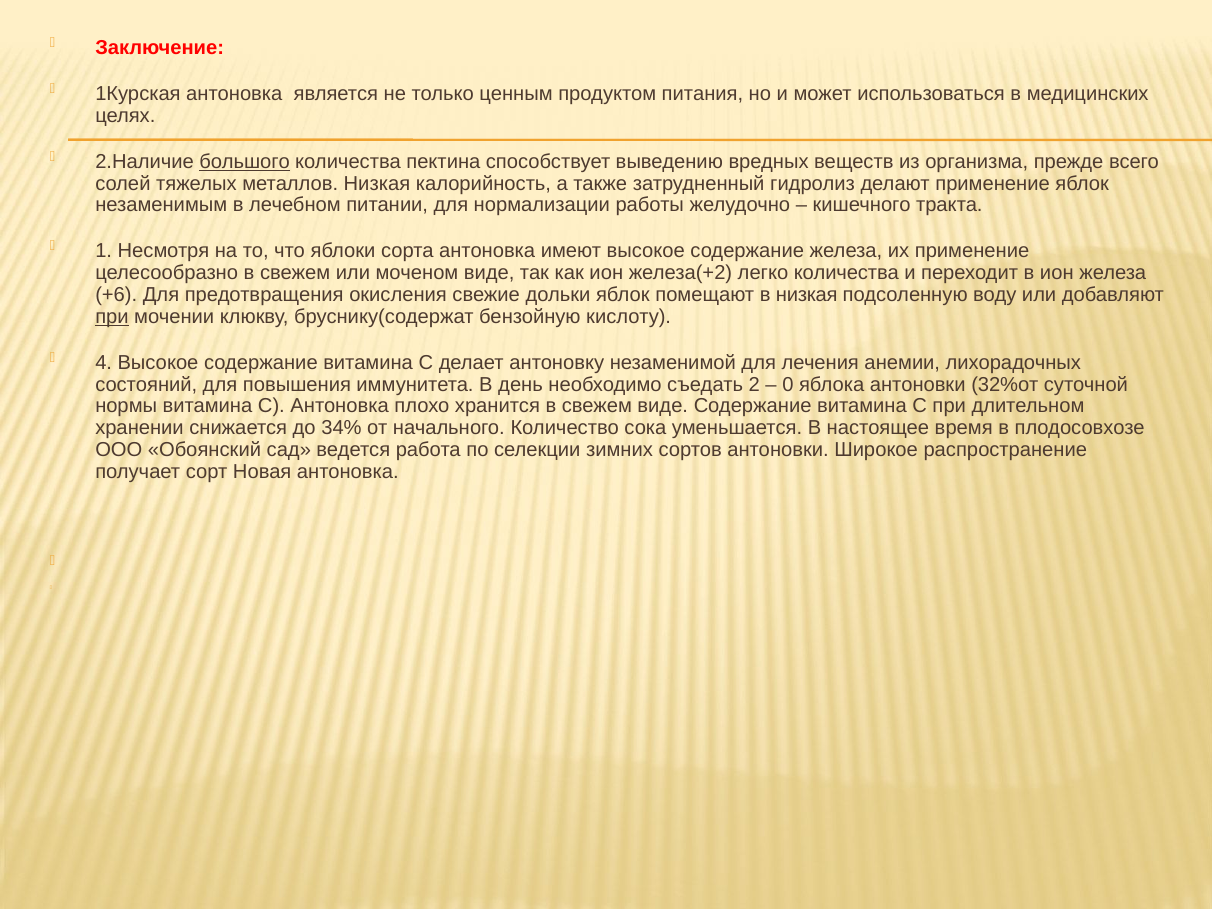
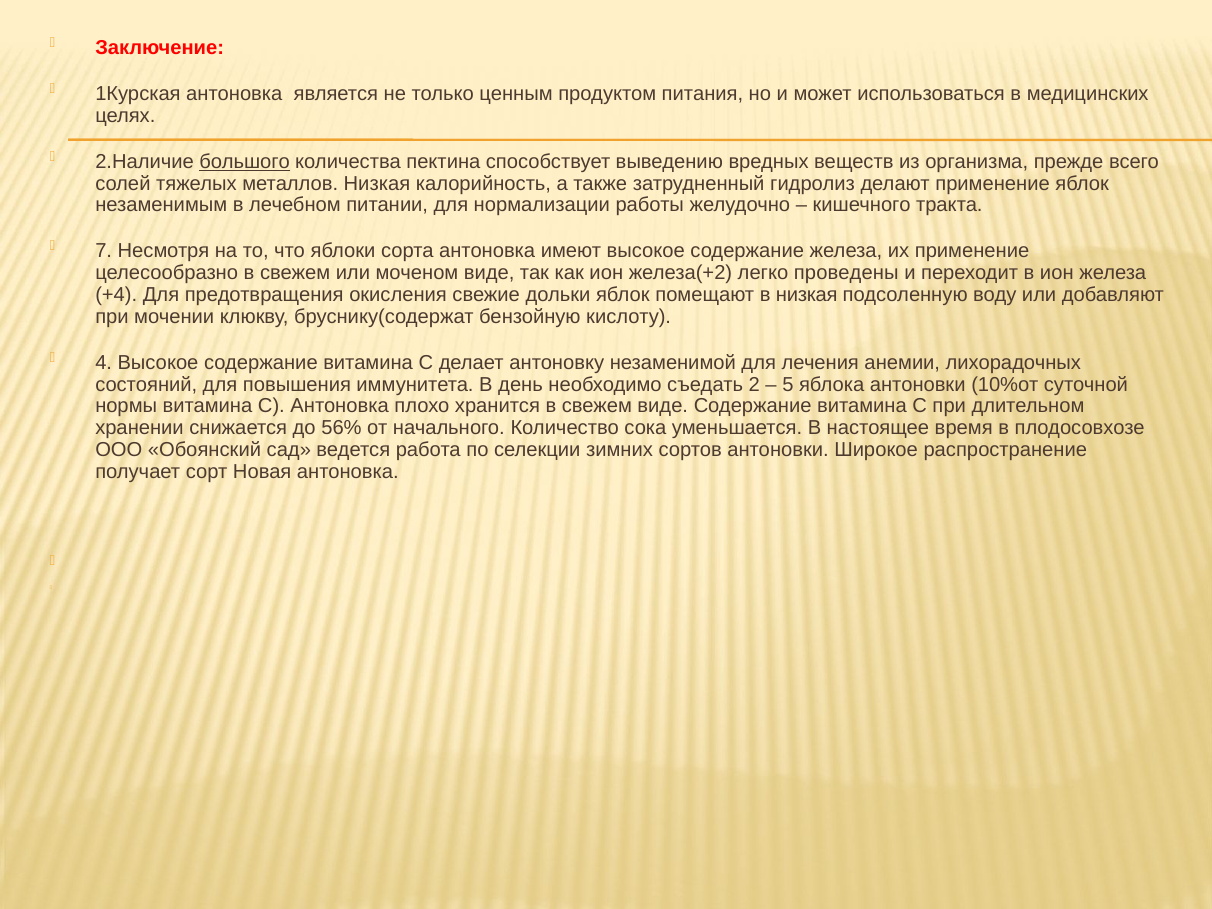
1: 1 -> 7
легко количества: количества -> проведены
+6: +6 -> +4
при at (112, 317) underline: present -> none
0: 0 -> 5
32%от: 32%от -> 10%от
34%: 34% -> 56%
